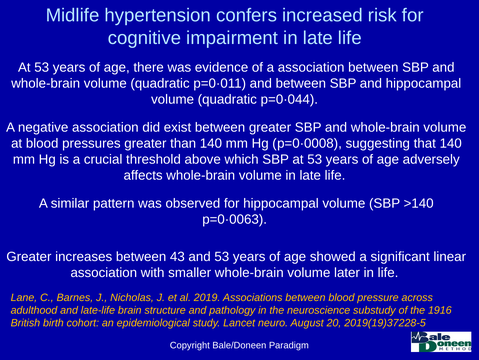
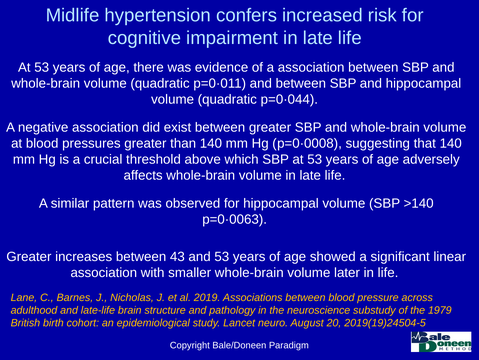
1916: 1916 -> 1979
2019(19)37228-5: 2019(19)37228-5 -> 2019(19)24504-5
